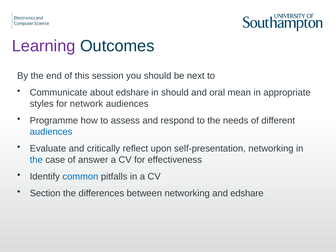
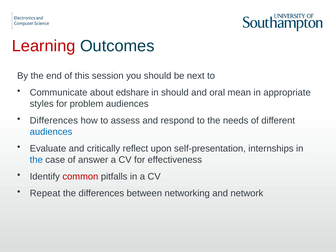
Learning colour: purple -> red
network: network -> problem
Programme at (54, 121): Programme -> Differences
self-presentation networking: networking -> internships
common colour: blue -> red
Section: Section -> Repeat
and edshare: edshare -> network
